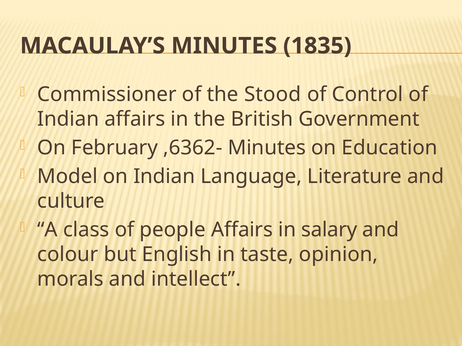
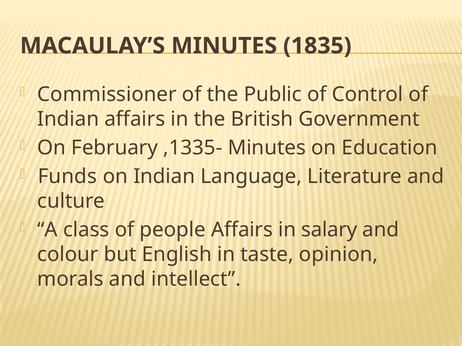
Stood: Stood -> Public
,6362-: ,6362- -> ,1335-
Model: Model -> Funds
